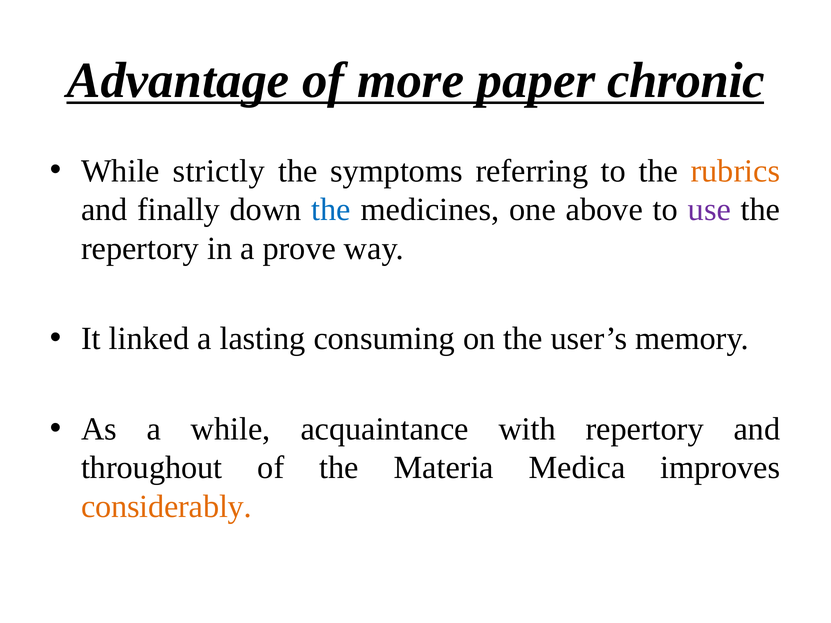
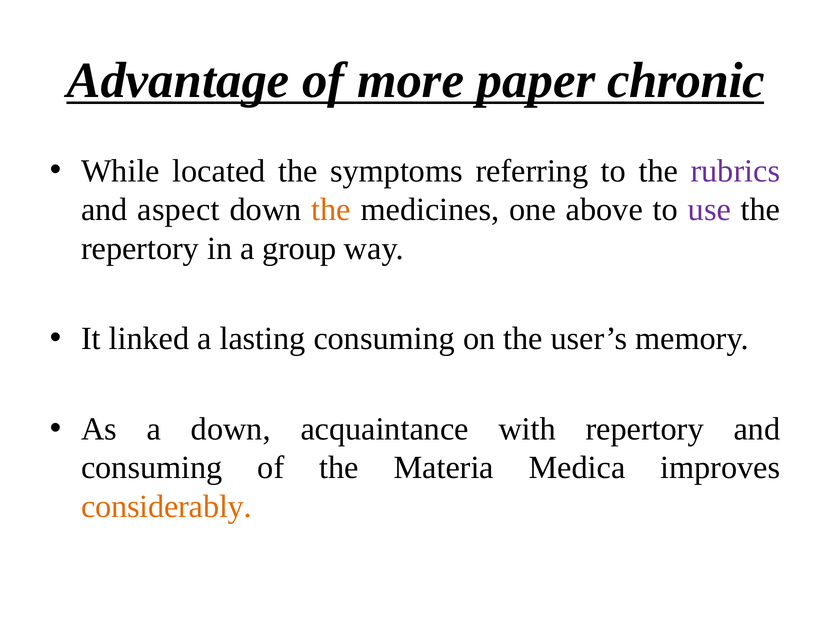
strictly: strictly -> located
rubrics colour: orange -> purple
finally: finally -> aspect
the at (331, 210) colour: blue -> orange
prove: prove -> group
a while: while -> down
throughout at (152, 468): throughout -> consuming
